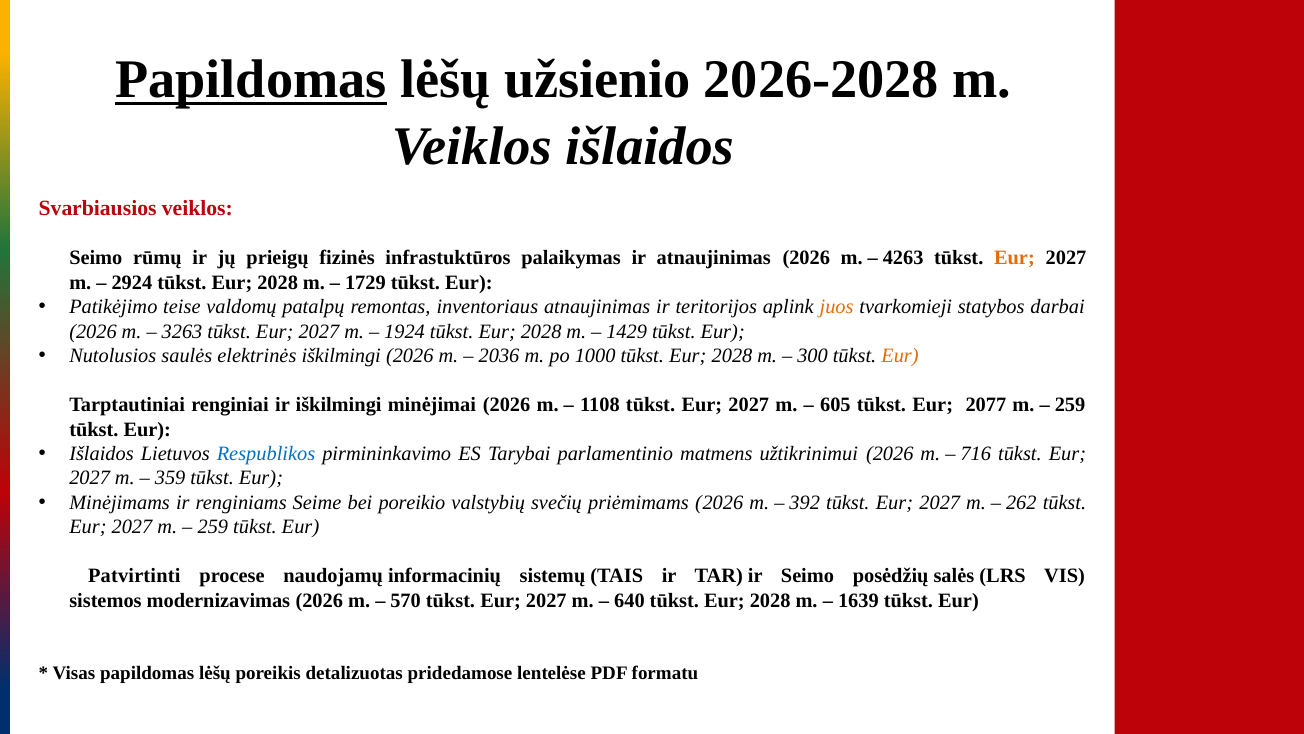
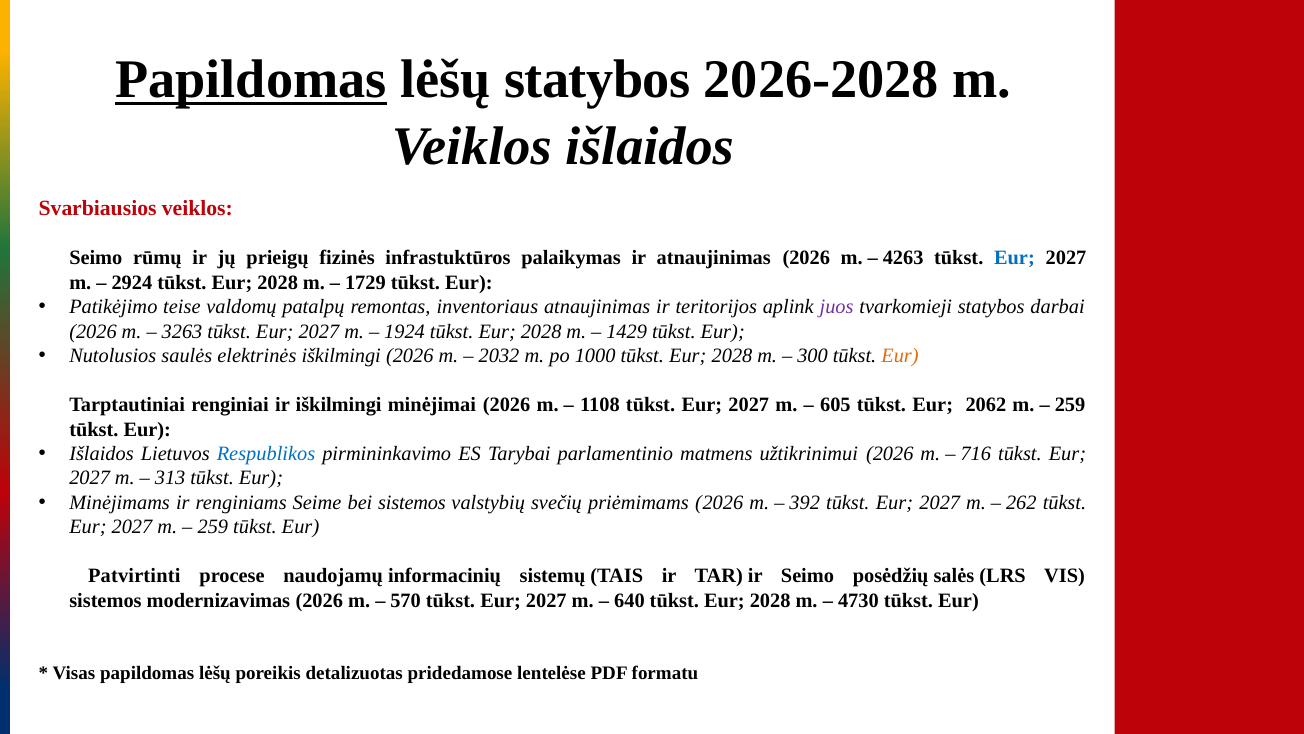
lėšų užsienio: užsienio -> statybos
Eur at (1014, 258) colour: orange -> blue
juos colour: orange -> purple
2036: 2036 -> 2032
2077: 2077 -> 2062
359: 359 -> 313
bei poreikio: poreikio -> sistemos
1639: 1639 -> 4730
